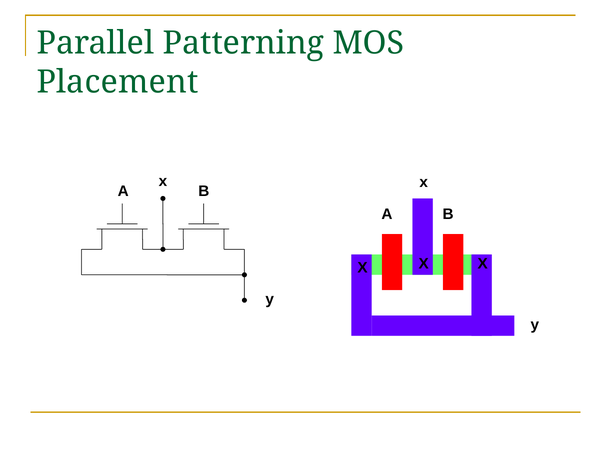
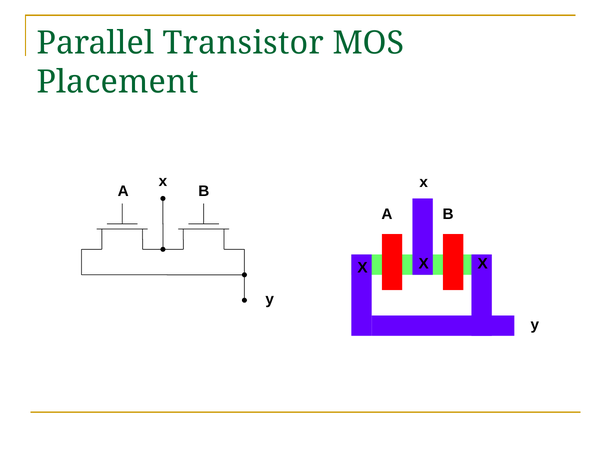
Patterning: Patterning -> Transistor
